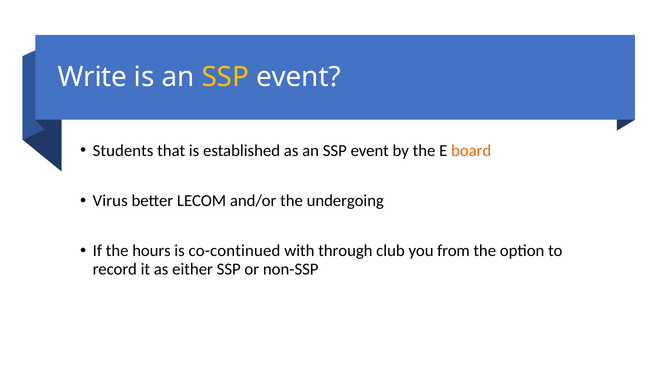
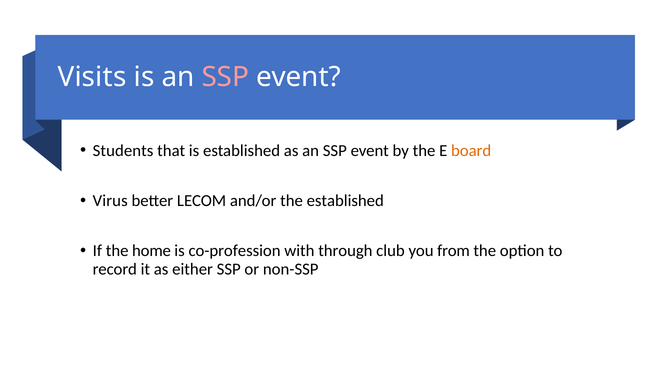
Write: Write -> Visits
SSP at (225, 77) colour: yellow -> pink
the undergoing: undergoing -> established
hours: hours -> home
co-continued: co-continued -> co-profession
